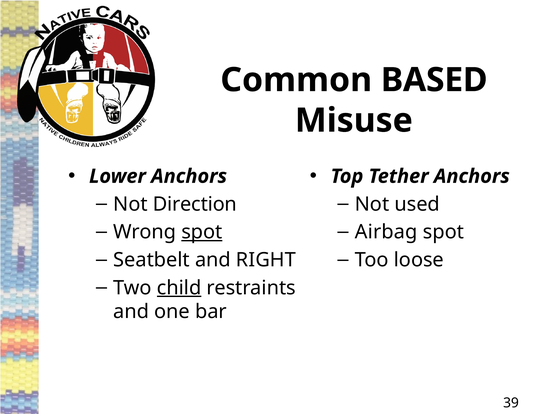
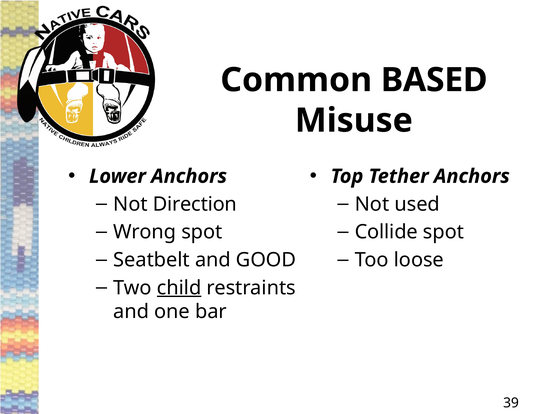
spot at (202, 232) underline: present -> none
Airbag: Airbag -> Collide
RIGHT: RIGHT -> GOOD
